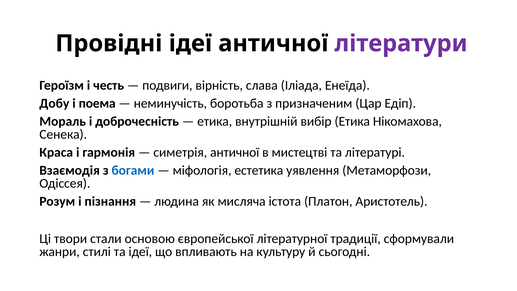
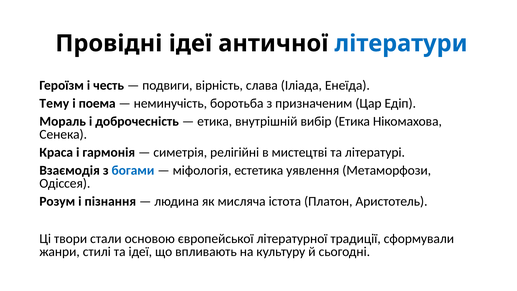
літератури colour: purple -> blue
Добу: Добу -> Тему
симетрія античної: античної -> релігійні
